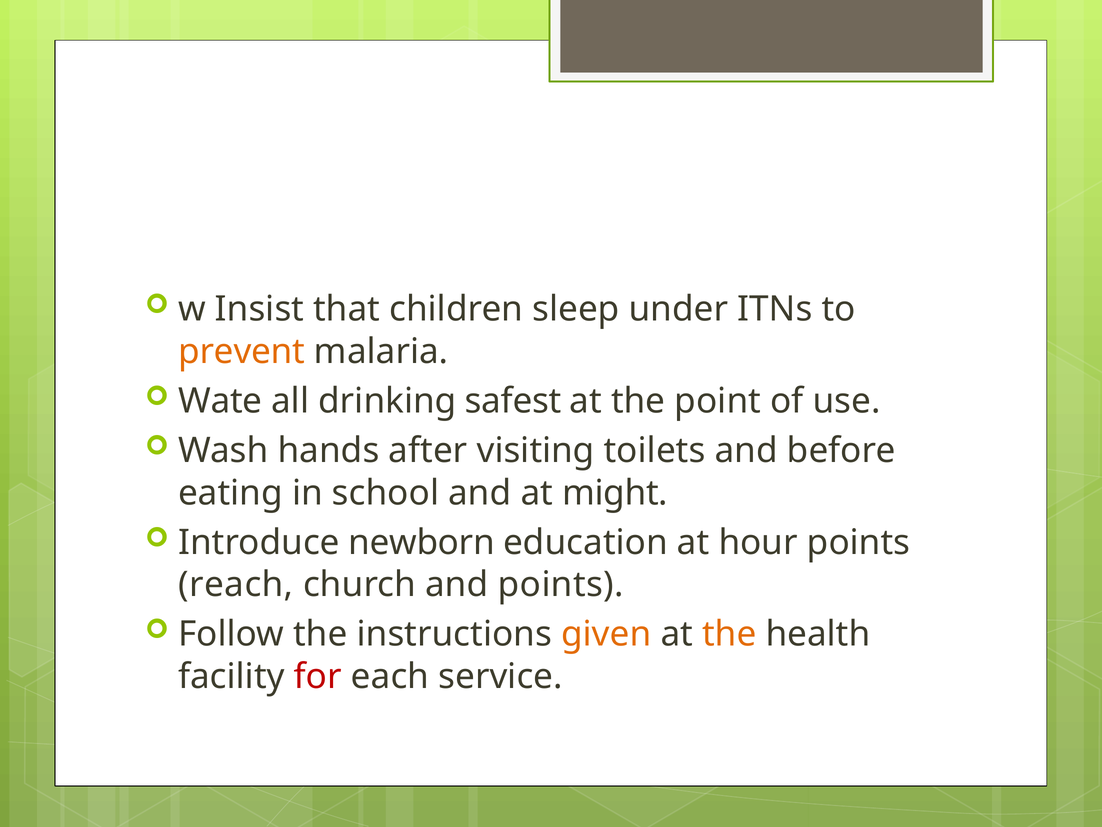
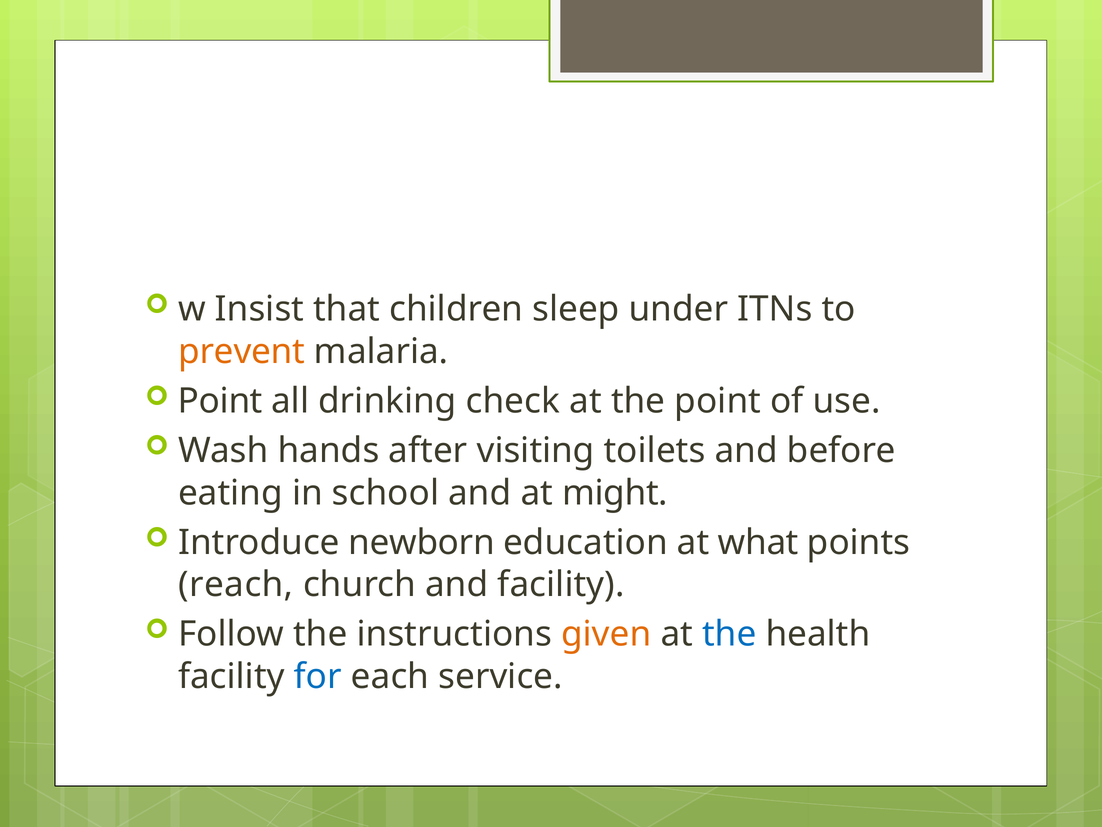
Wate at (220, 401): Wate -> Point
safest: safest -> check
hour: hour -> what
and points: points -> facility
the at (729, 634) colour: orange -> blue
for colour: red -> blue
